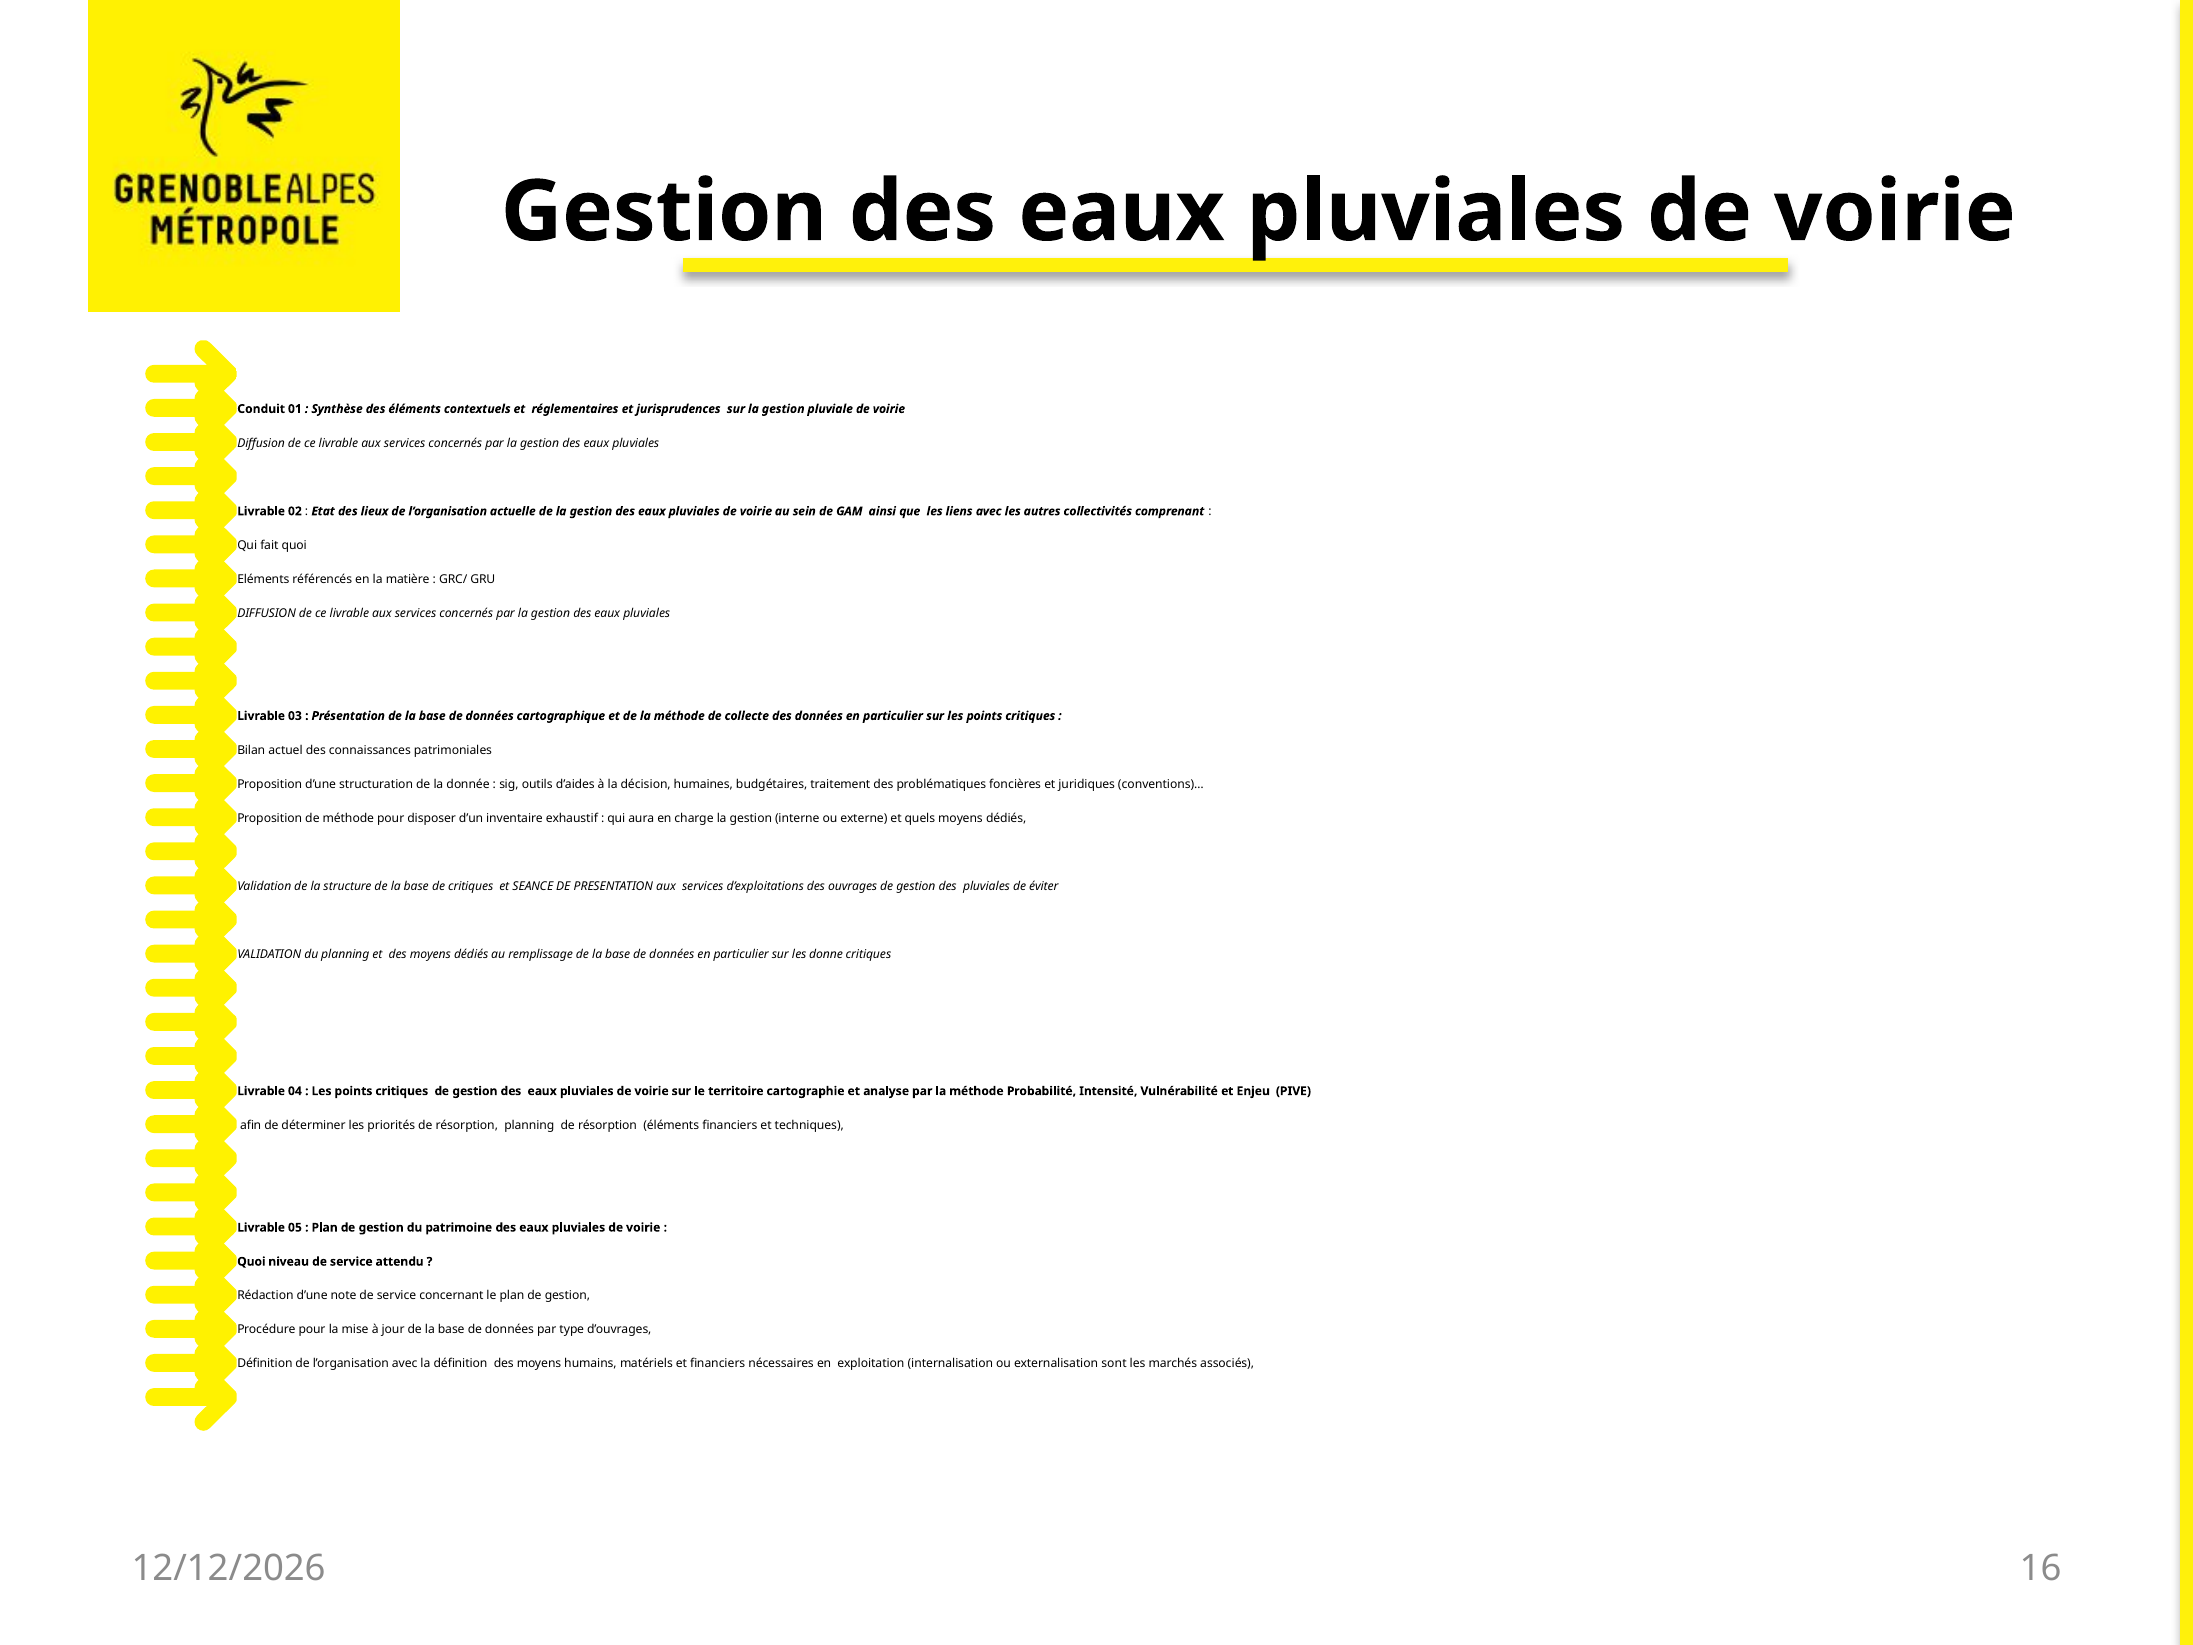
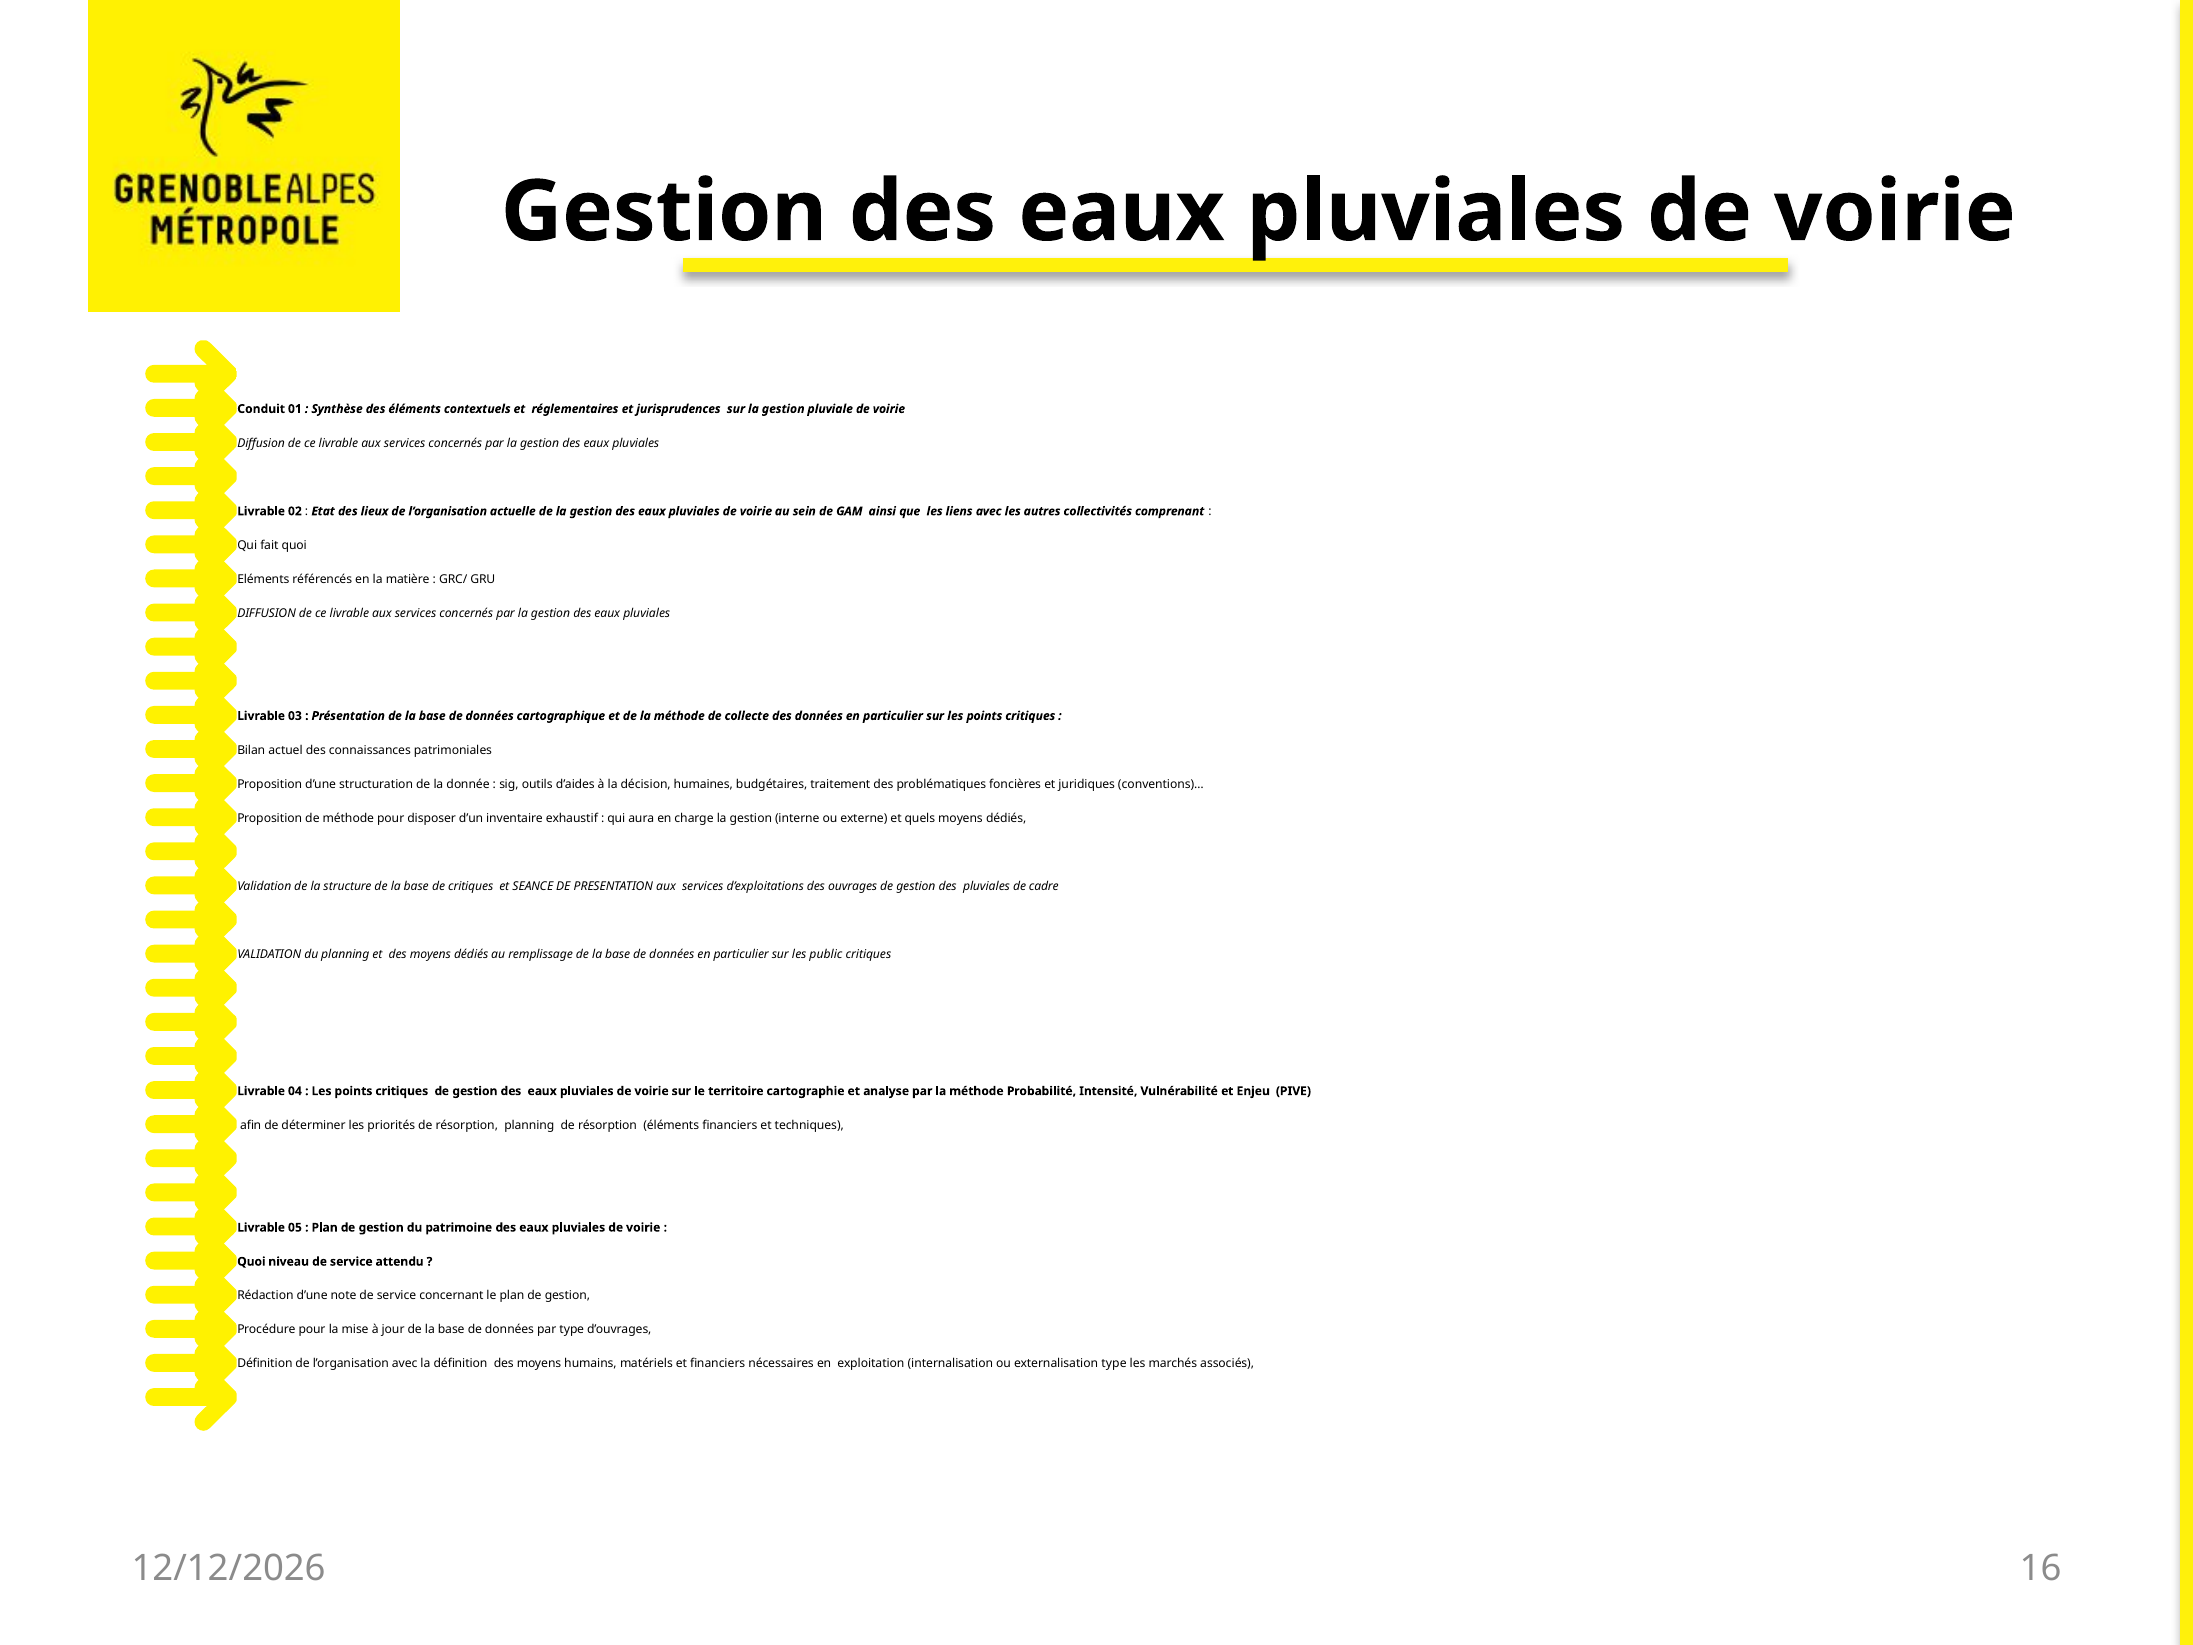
éviter: éviter -> cadre
donne: donne -> public
externalisation sont: sont -> type
